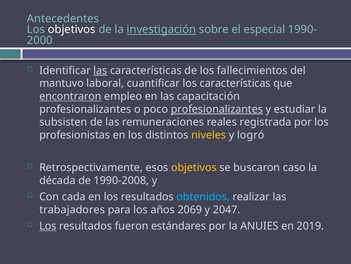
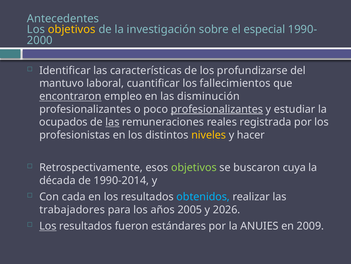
objetivos at (72, 29) colour: white -> yellow
investigación underline: present -> none
las at (100, 70) underline: present -> none
fallecimientos: fallecimientos -> profundizarse
los características: características -> fallecimientos
capacitación: capacitación -> disminución
subsisten: subsisten -> ocupados
las at (112, 122) underline: none -> present
logró: logró -> hacer
objetivos at (194, 167) colour: yellow -> light green
caso: caso -> cuya
1990-2008: 1990-2008 -> 1990-2014
2069: 2069 -> 2005
2047: 2047 -> 2026
2019: 2019 -> 2009
